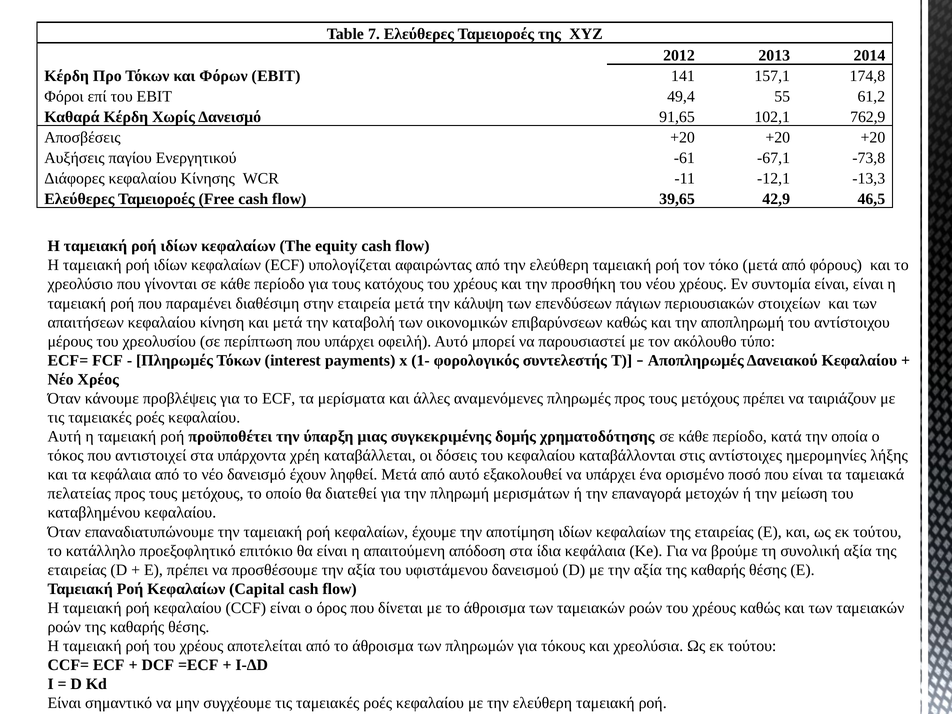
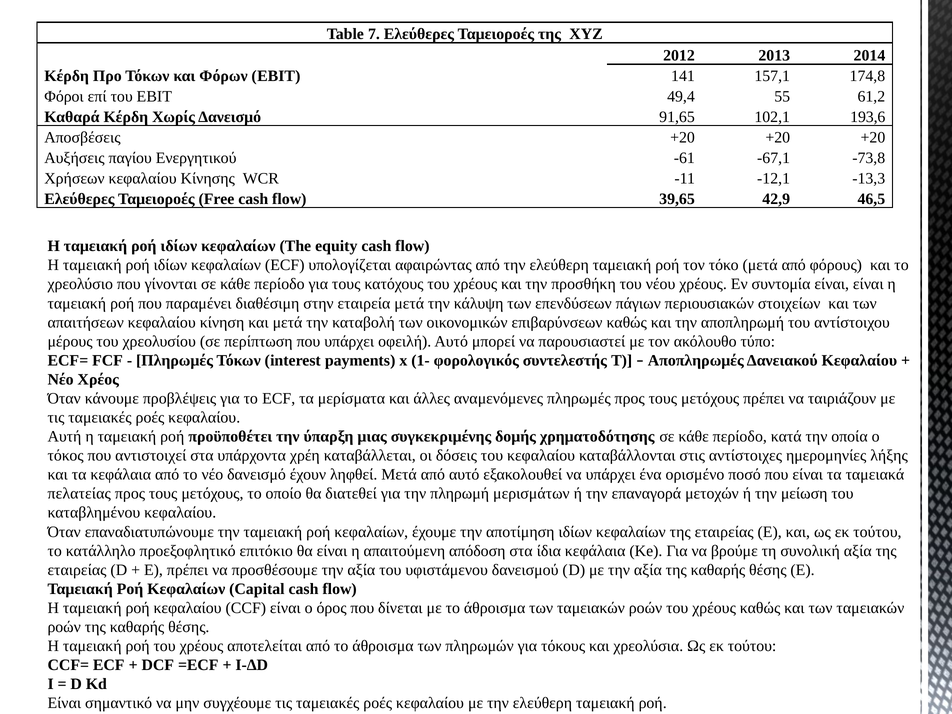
762,9: 762,9 -> 193,6
Διάφορες: Διάφορες -> Χρήσεων
